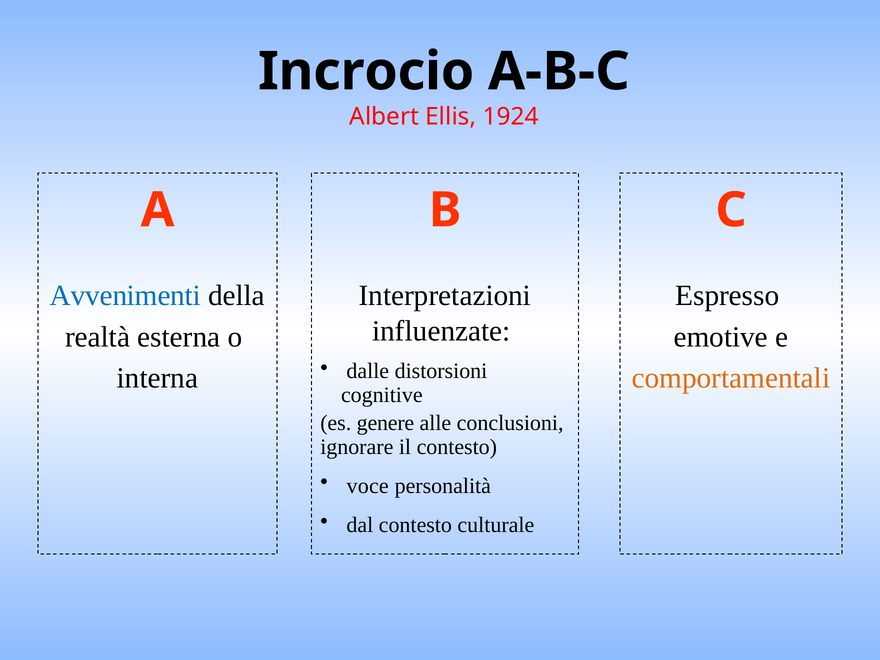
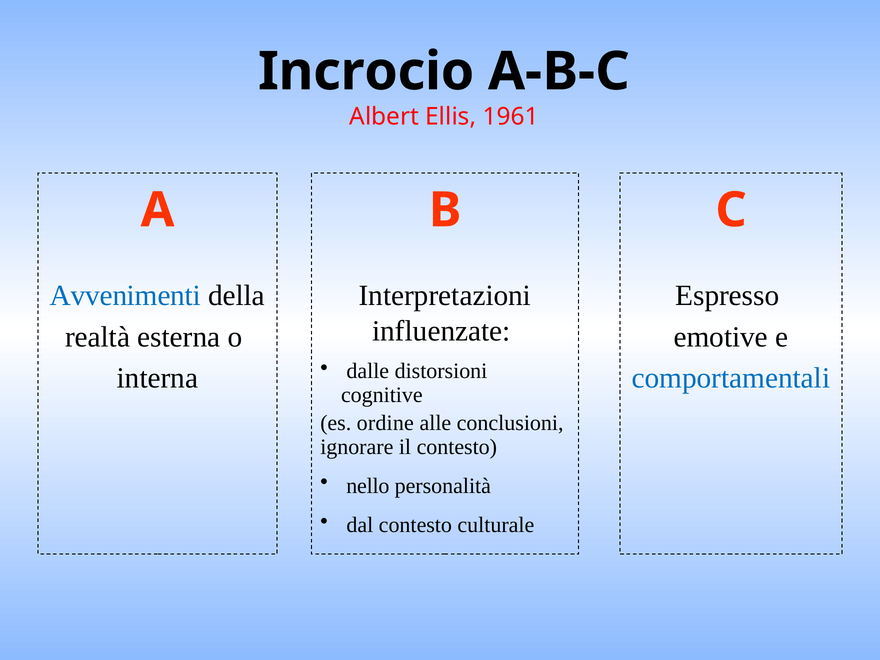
1924: 1924 -> 1961
comportamentali colour: orange -> blue
genere: genere -> ordine
voce: voce -> nello
